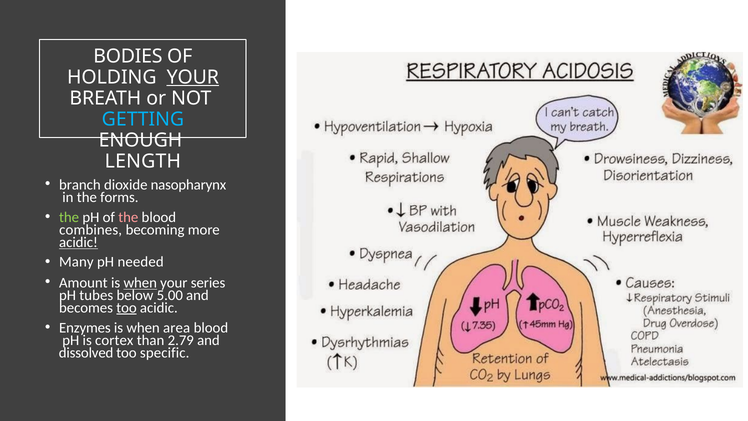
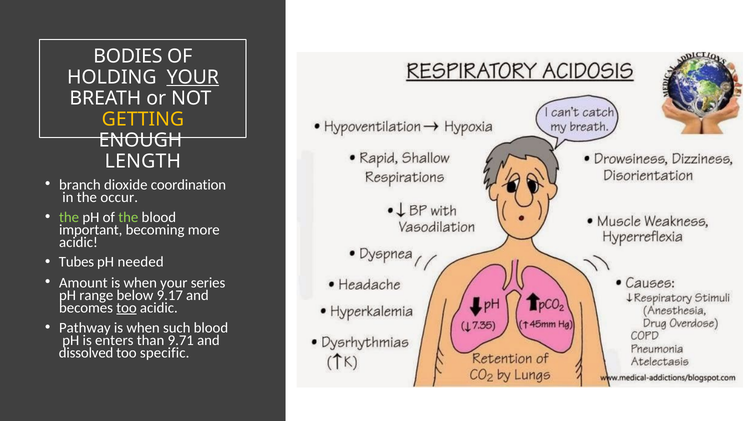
GETTING colour: light blue -> yellow
nasopharynx: nasopharynx -> coordination
forms: forms -> occur
the at (128, 217) colour: pink -> light green
combines: combines -> important
acidic at (78, 242) underline: present -> none
Many: Many -> Tubes
when at (140, 283) underline: present -> none
tubes: tubes -> range
5.00: 5.00 -> 9.17
Enzymes: Enzymes -> Pathway
area: area -> such
cortex: cortex -> enters
2.79: 2.79 -> 9.71
